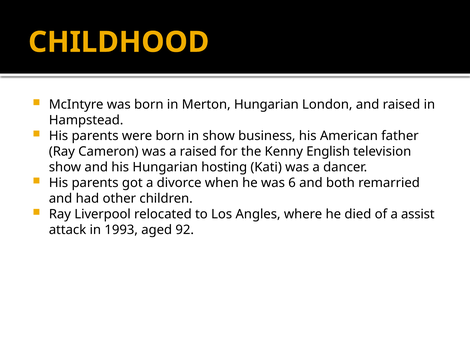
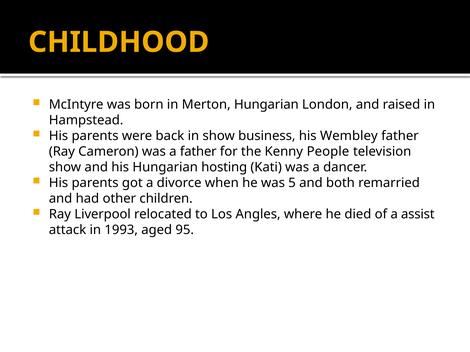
were born: born -> back
American: American -> Wembley
a raised: raised -> father
English: English -> People
6: 6 -> 5
92: 92 -> 95
